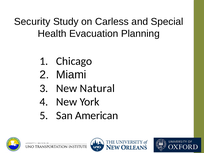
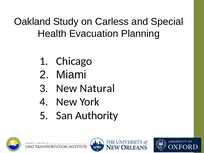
Security: Security -> Oakland
American: American -> Authority
